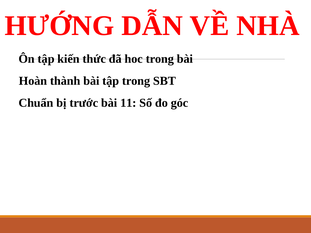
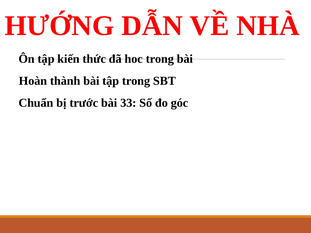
11: 11 -> 33
